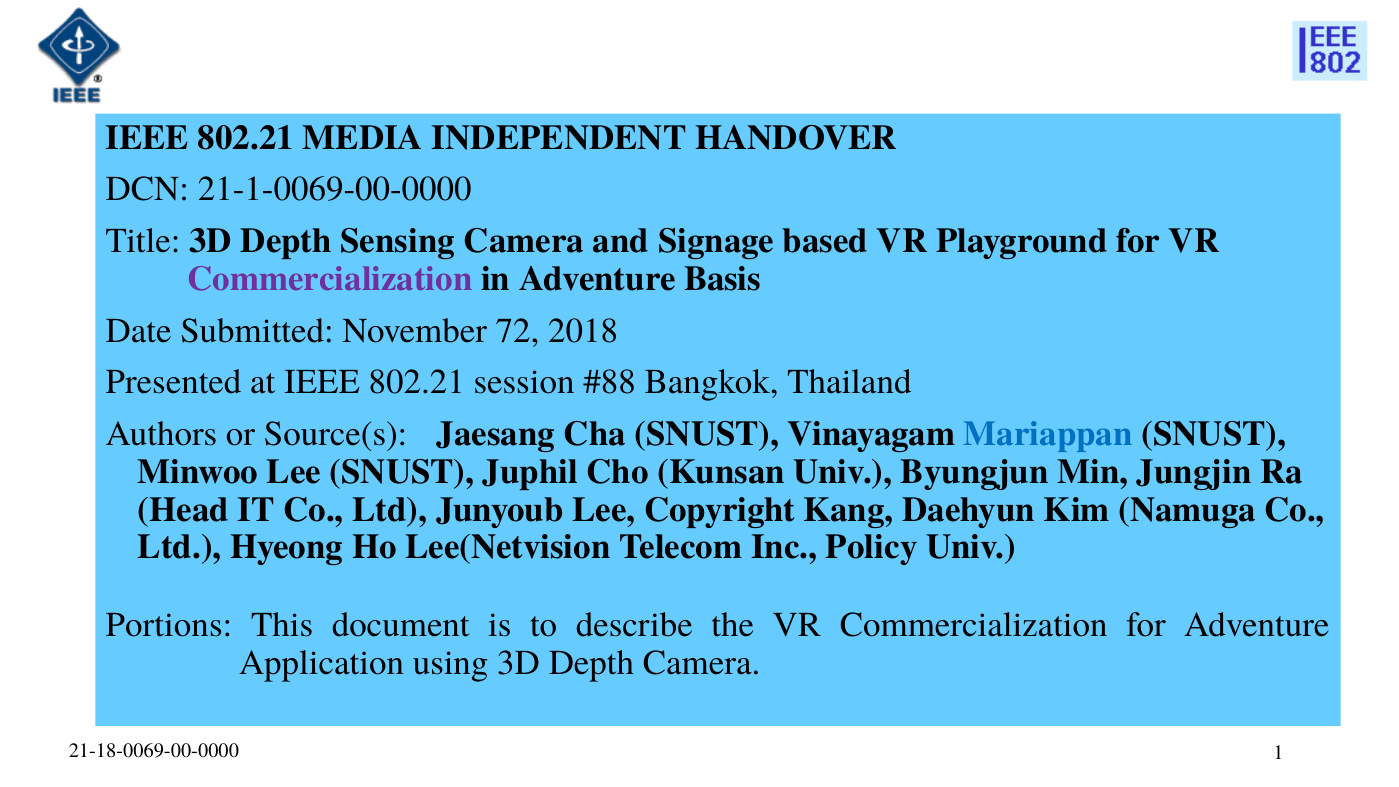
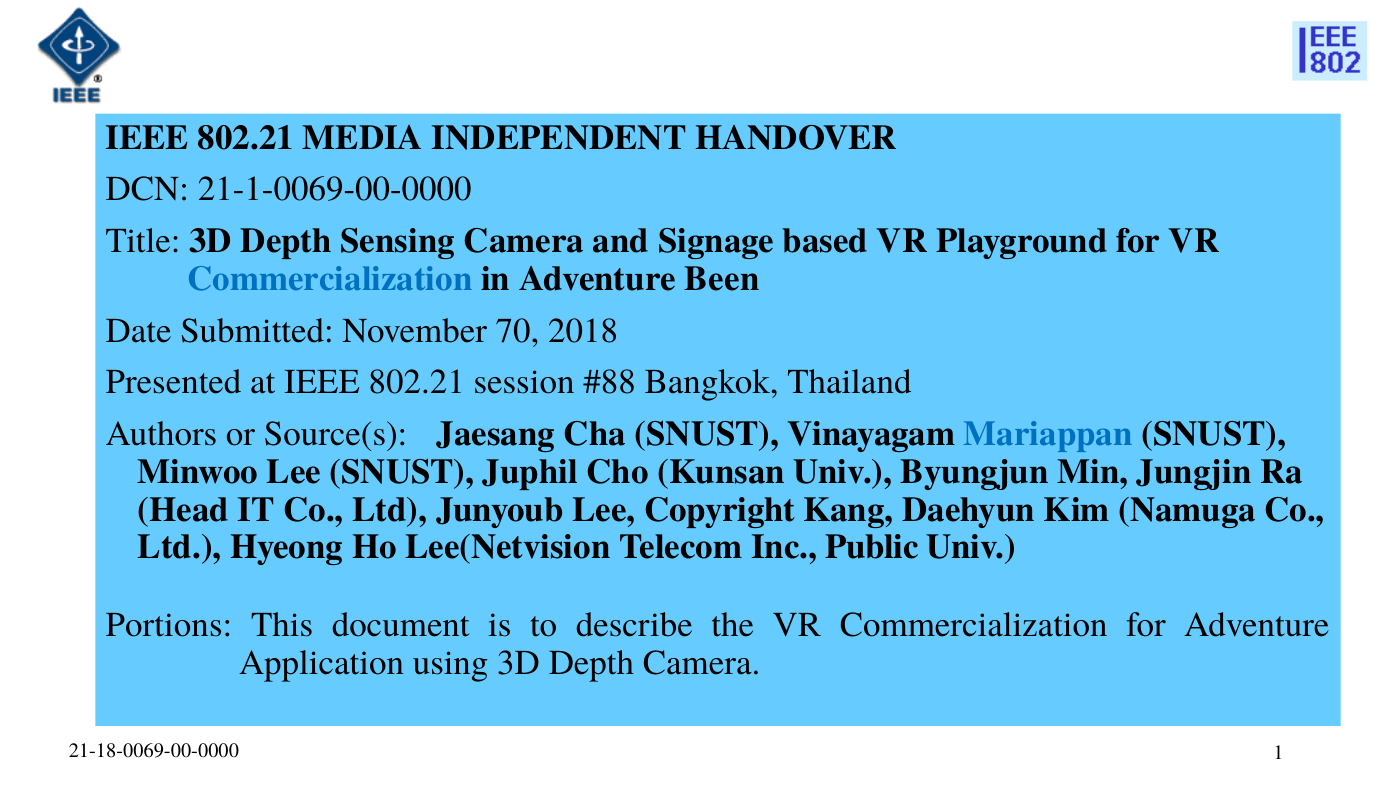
Commercialization at (330, 279) colour: purple -> blue
Basis: Basis -> Been
72: 72 -> 70
Policy: Policy -> Public
